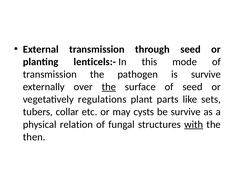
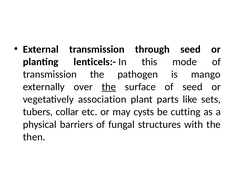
is survive: survive -> mango
regulations: regulations -> association
be survive: survive -> cutting
relation: relation -> barriers
with underline: present -> none
